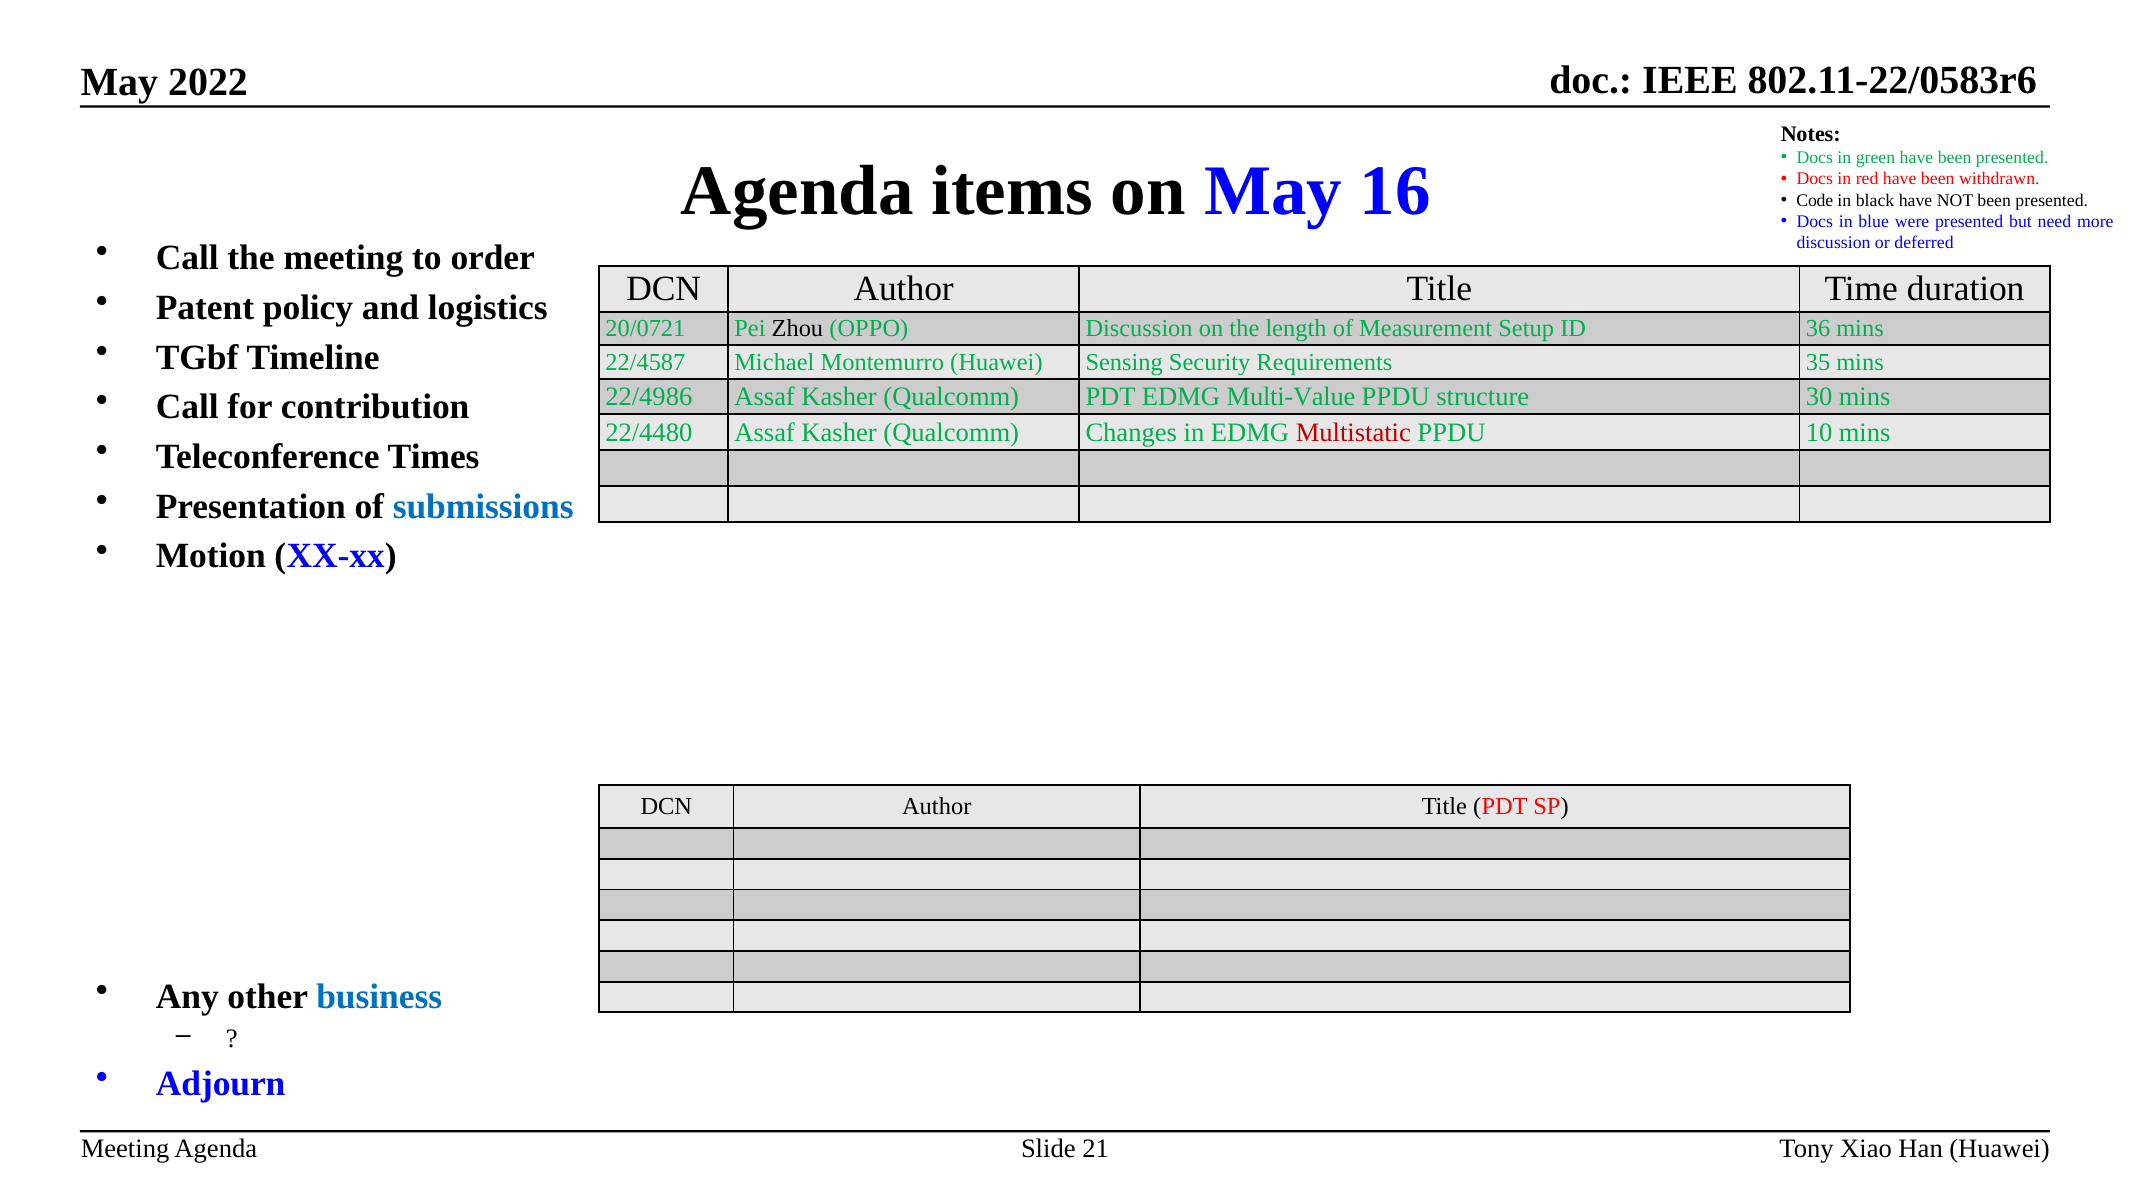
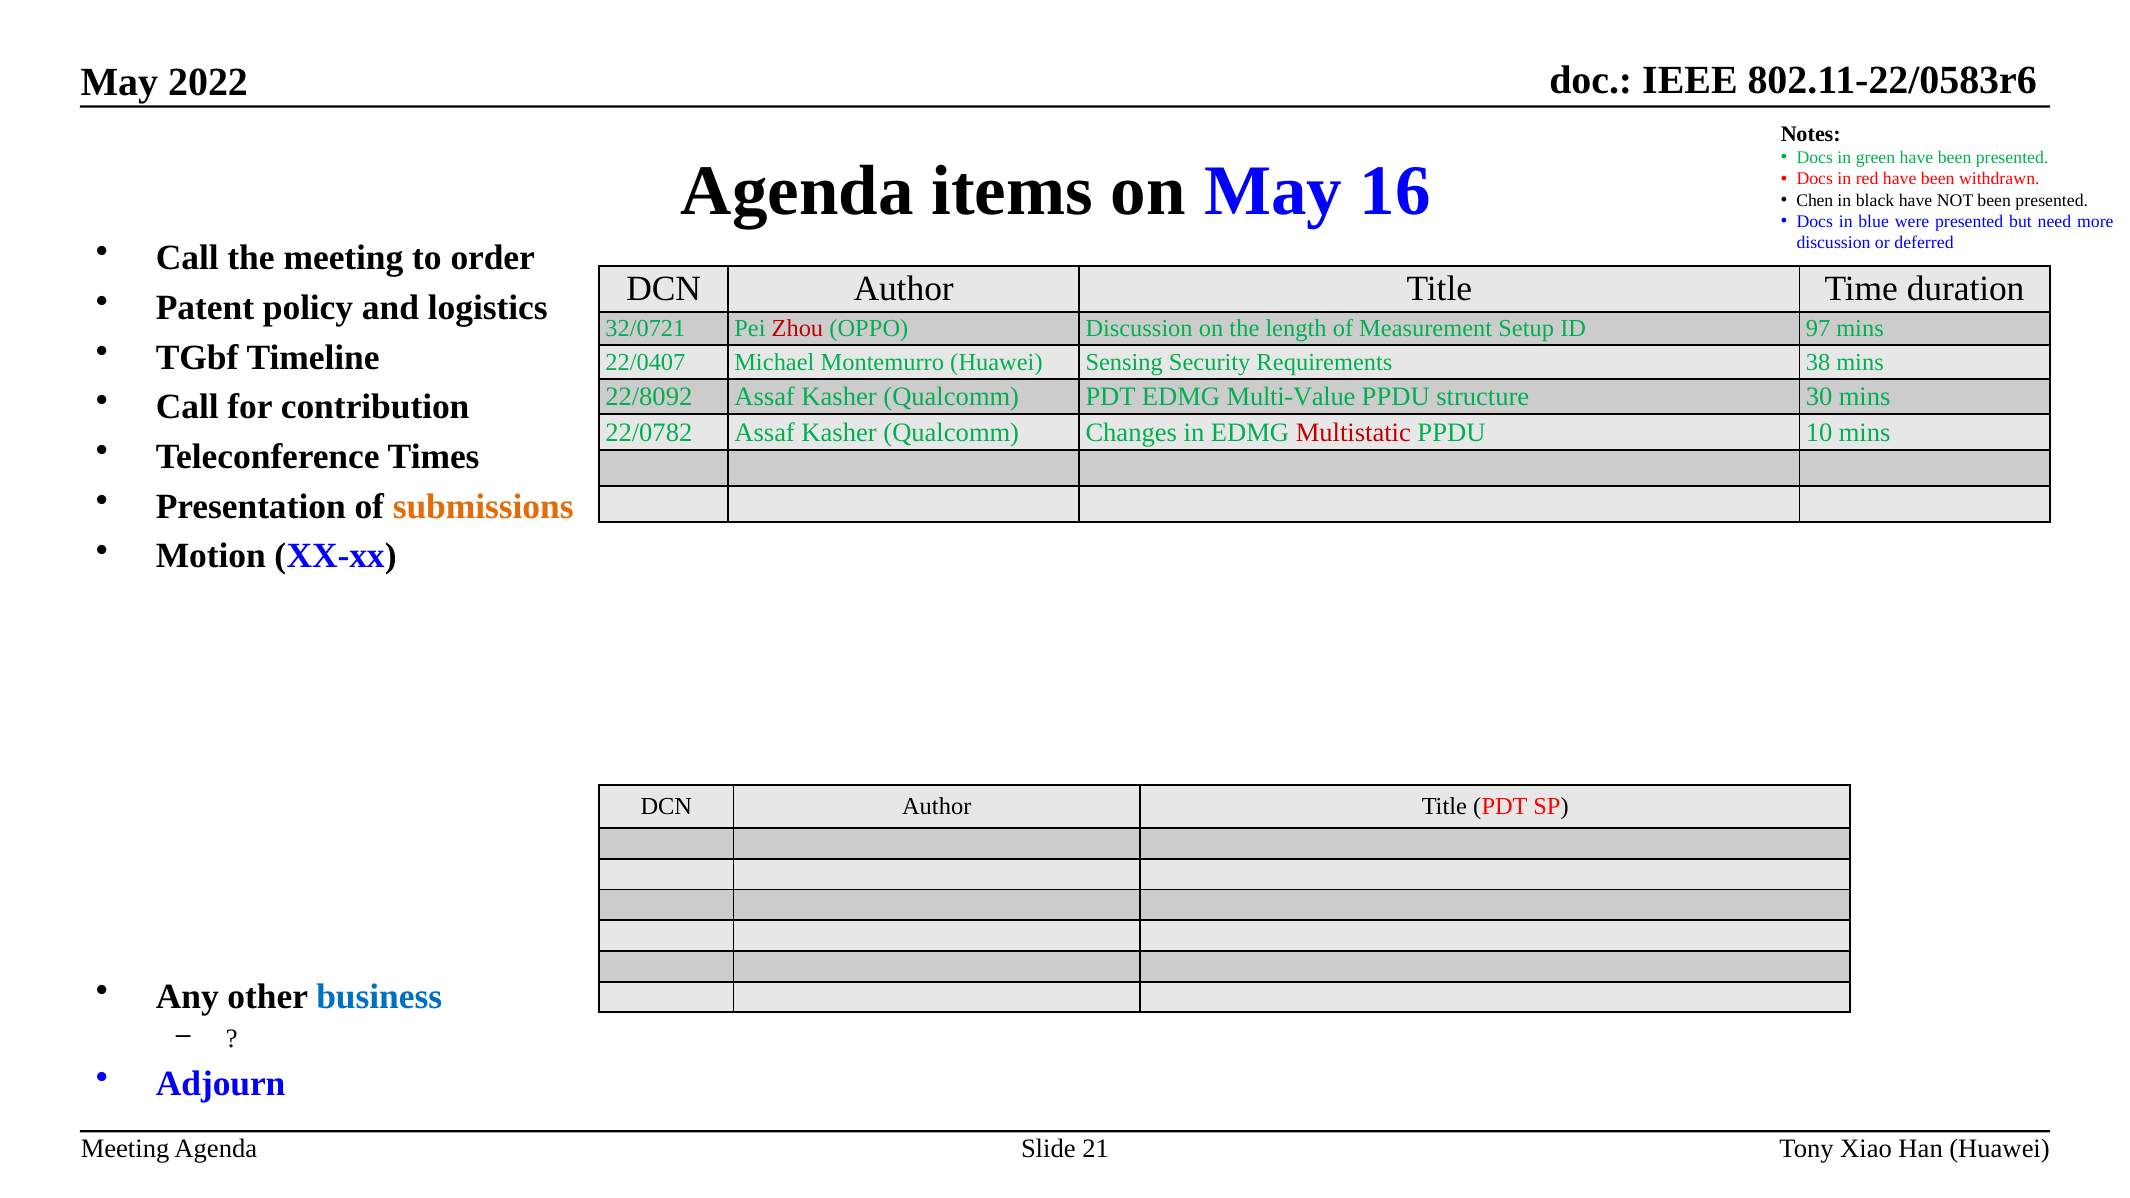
Code: Code -> Chen
20/0721: 20/0721 -> 32/0721
Zhou colour: black -> red
36: 36 -> 97
22/4587: 22/4587 -> 22/0407
35: 35 -> 38
22/4986: 22/4986 -> 22/8092
22/4480: 22/4480 -> 22/0782
submissions colour: blue -> orange
